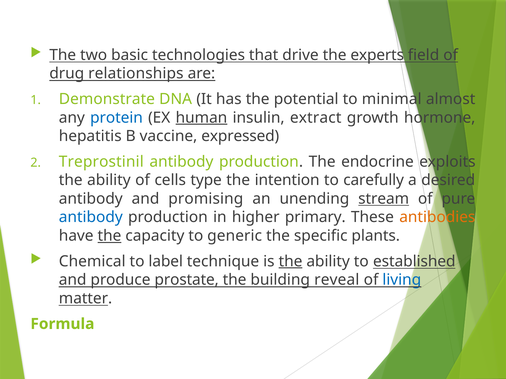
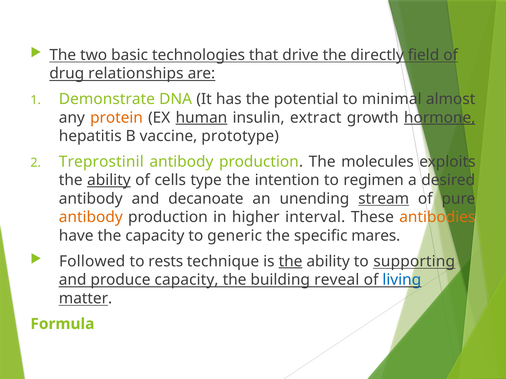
experts: experts -> directly
protein colour: blue -> orange
hormone underline: none -> present
expressed: expressed -> prototype
endocrine: endocrine -> molecules
ability at (109, 180) underline: none -> present
carefully: carefully -> regimen
promising: promising -> decanoate
antibody at (91, 217) colour: blue -> orange
primary: primary -> interval
the at (109, 236) underline: present -> none
plants: plants -> mares
Chemical: Chemical -> Followed
label: label -> rests
established: established -> supporting
produce prostate: prostate -> capacity
